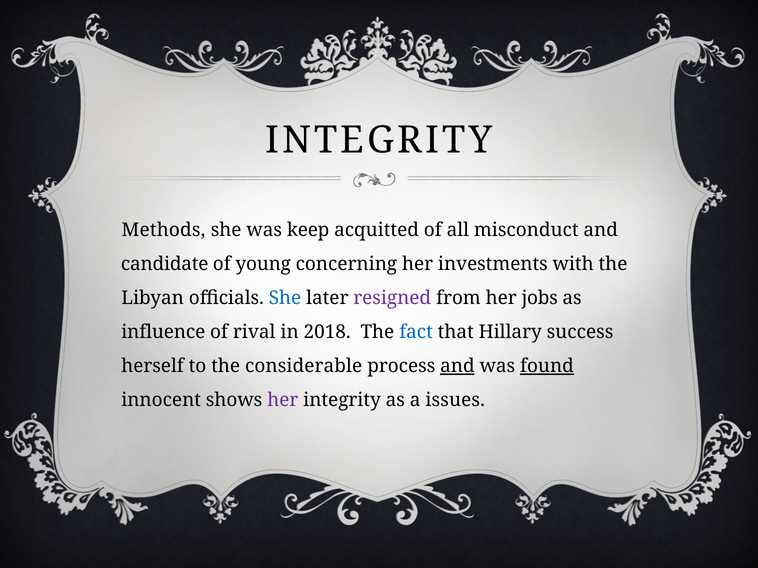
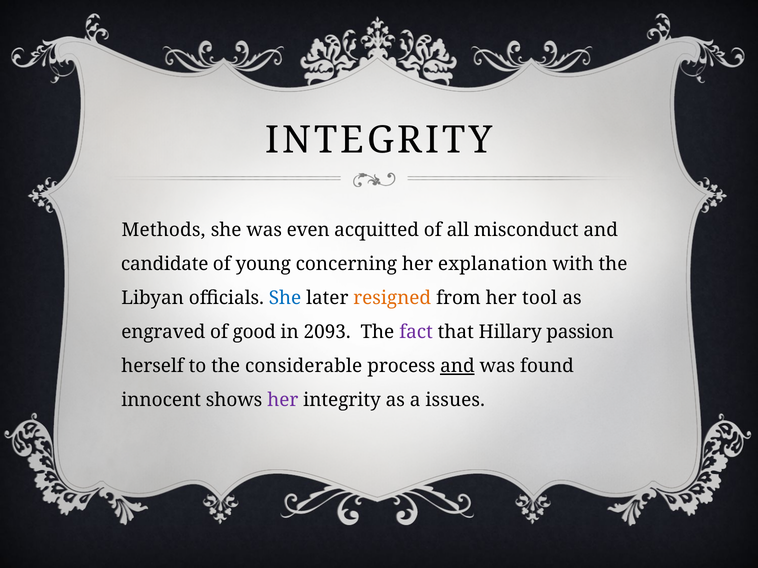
keep: keep -> even
investments: investments -> explanation
resigned colour: purple -> orange
jobs: jobs -> tool
influence: influence -> engraved
rival: rival -> good
2018: 2018 -> 2093
fact colour: blue -> purple
success: success -> passion
found underline: present -> none
